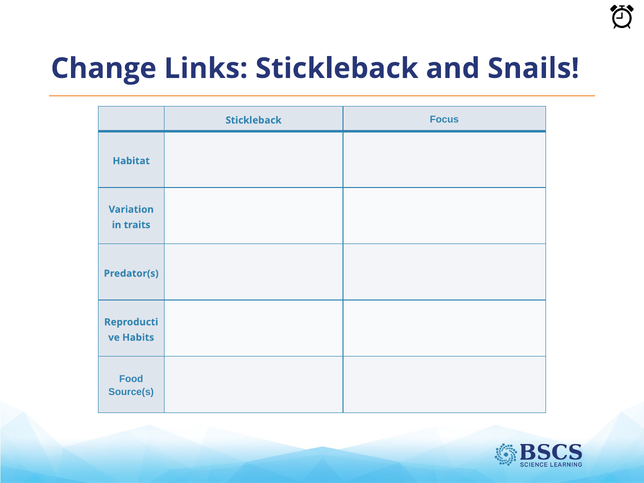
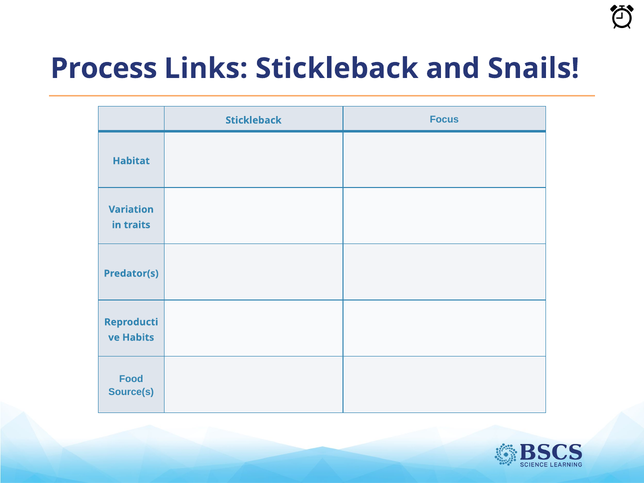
Change: Change -> Process
